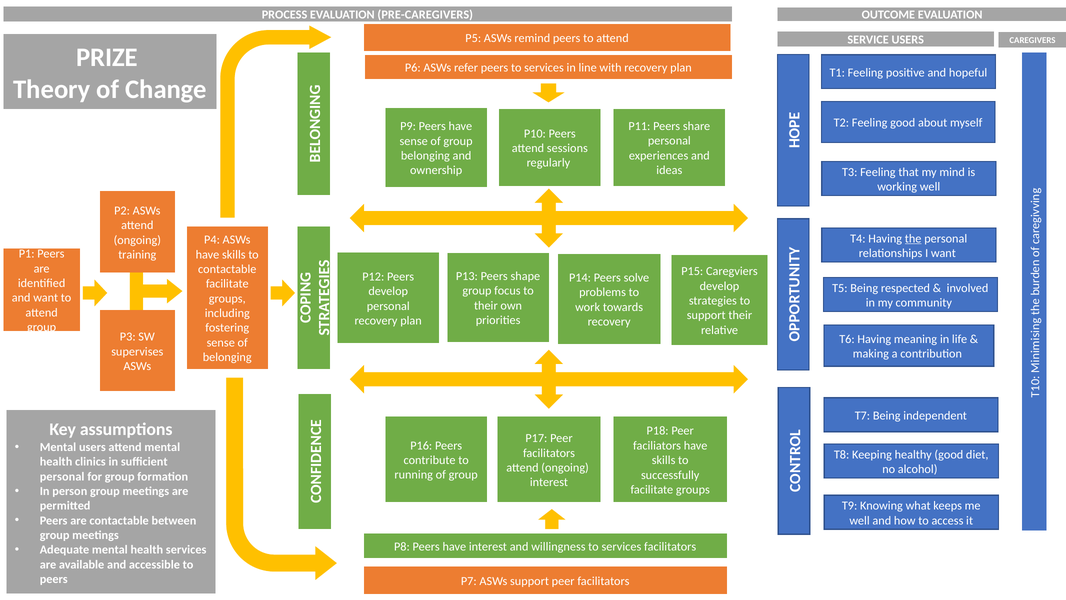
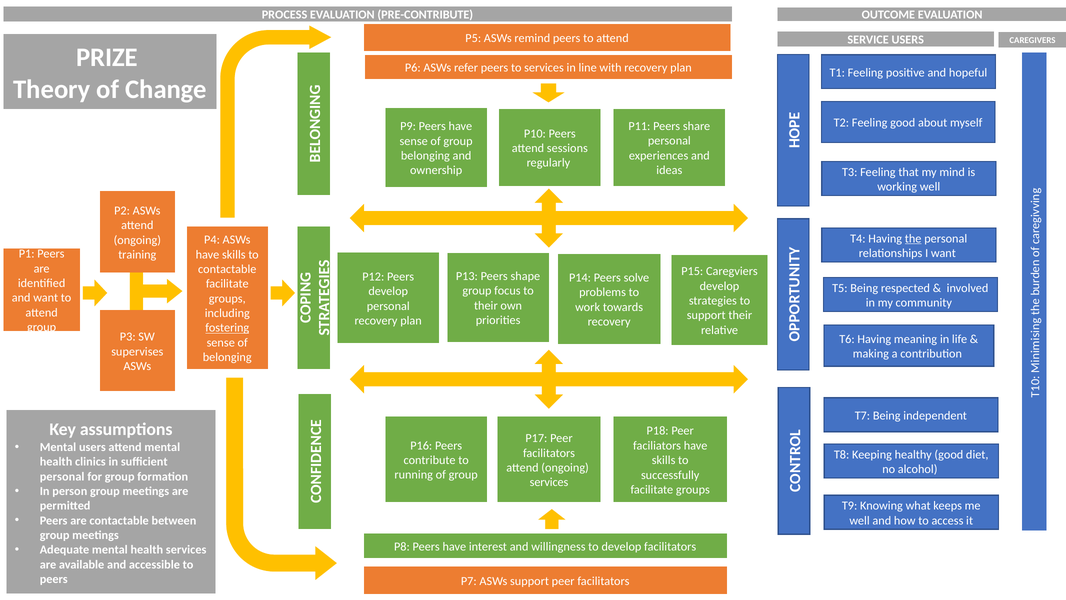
PRE-CAREGIVERS: PRE-CAREGIVERS -> PRE-CONTRIBUTE
fostering underline: none -> present
interest at (549, 482): interest -> services
willingness to services: services -> develop
